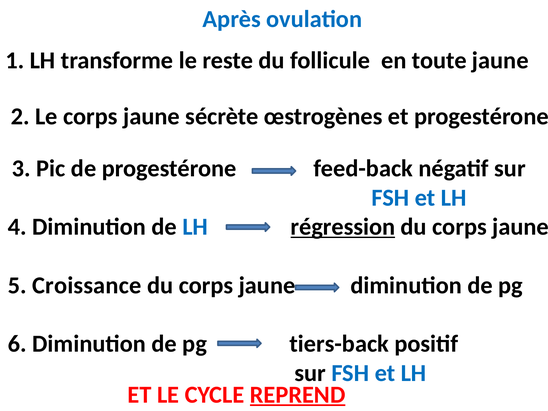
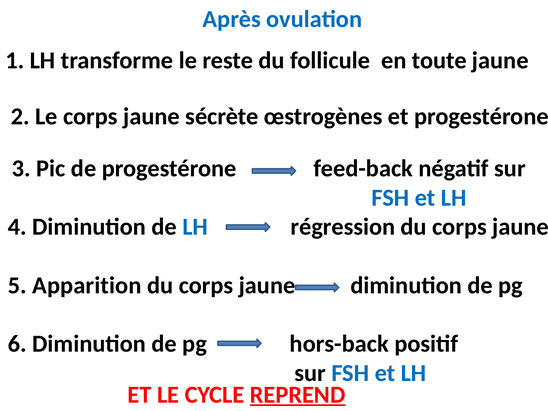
régression underline: present -> none
Croissance: Croissance -> Apparition
tiers-back: tiers-back -> hors-back
